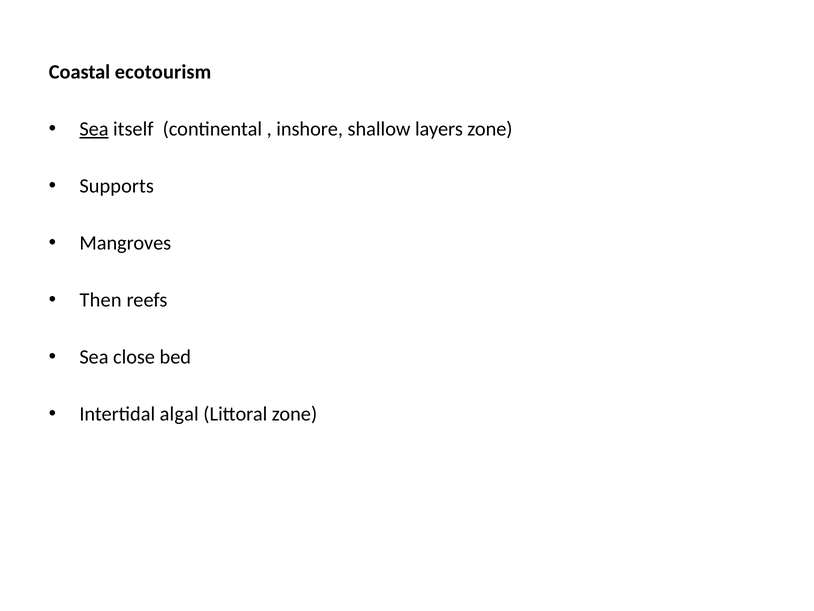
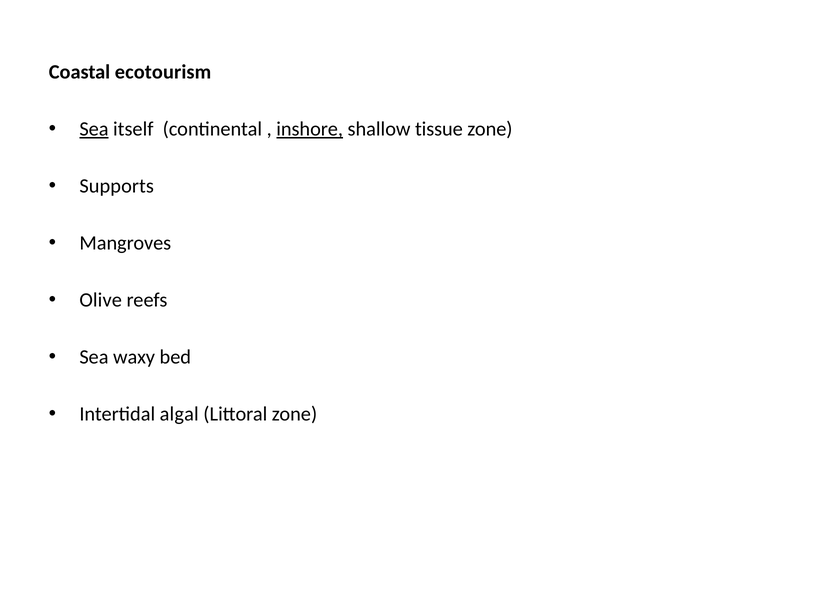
inshore underline: none -> present
layers: layers -> tissue
Then: Then -> Olive
close: close -> waxy
